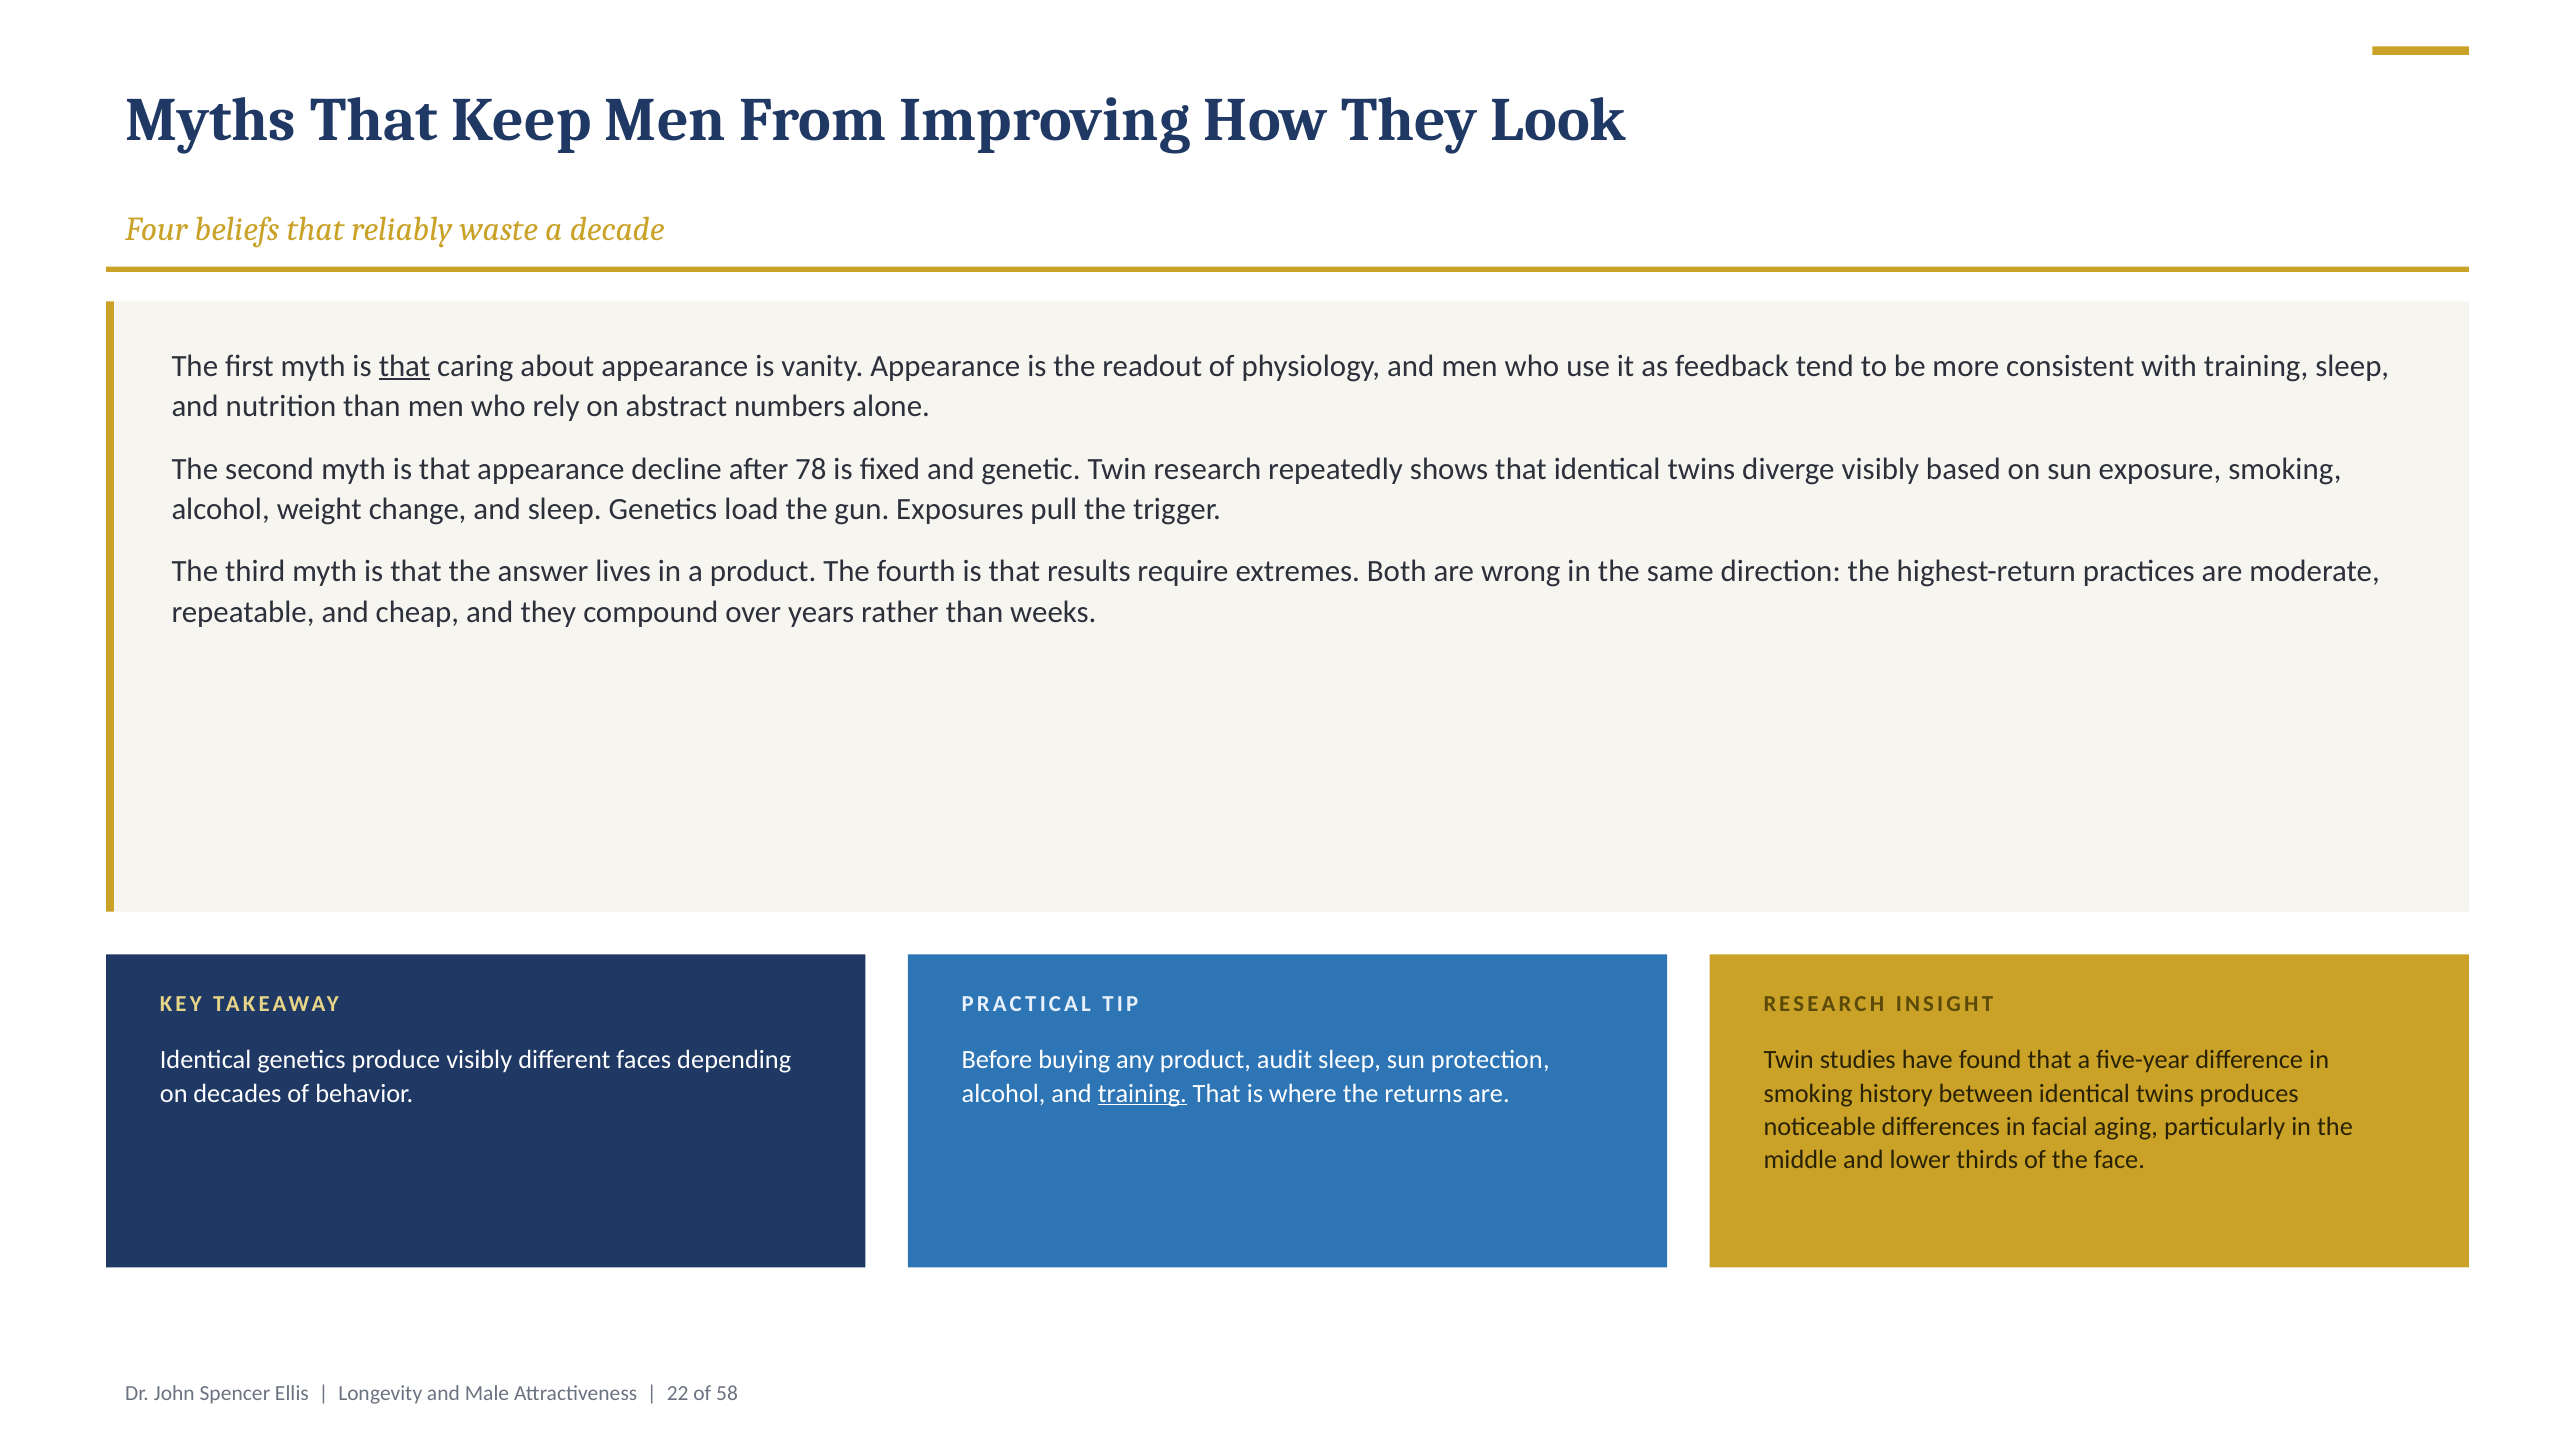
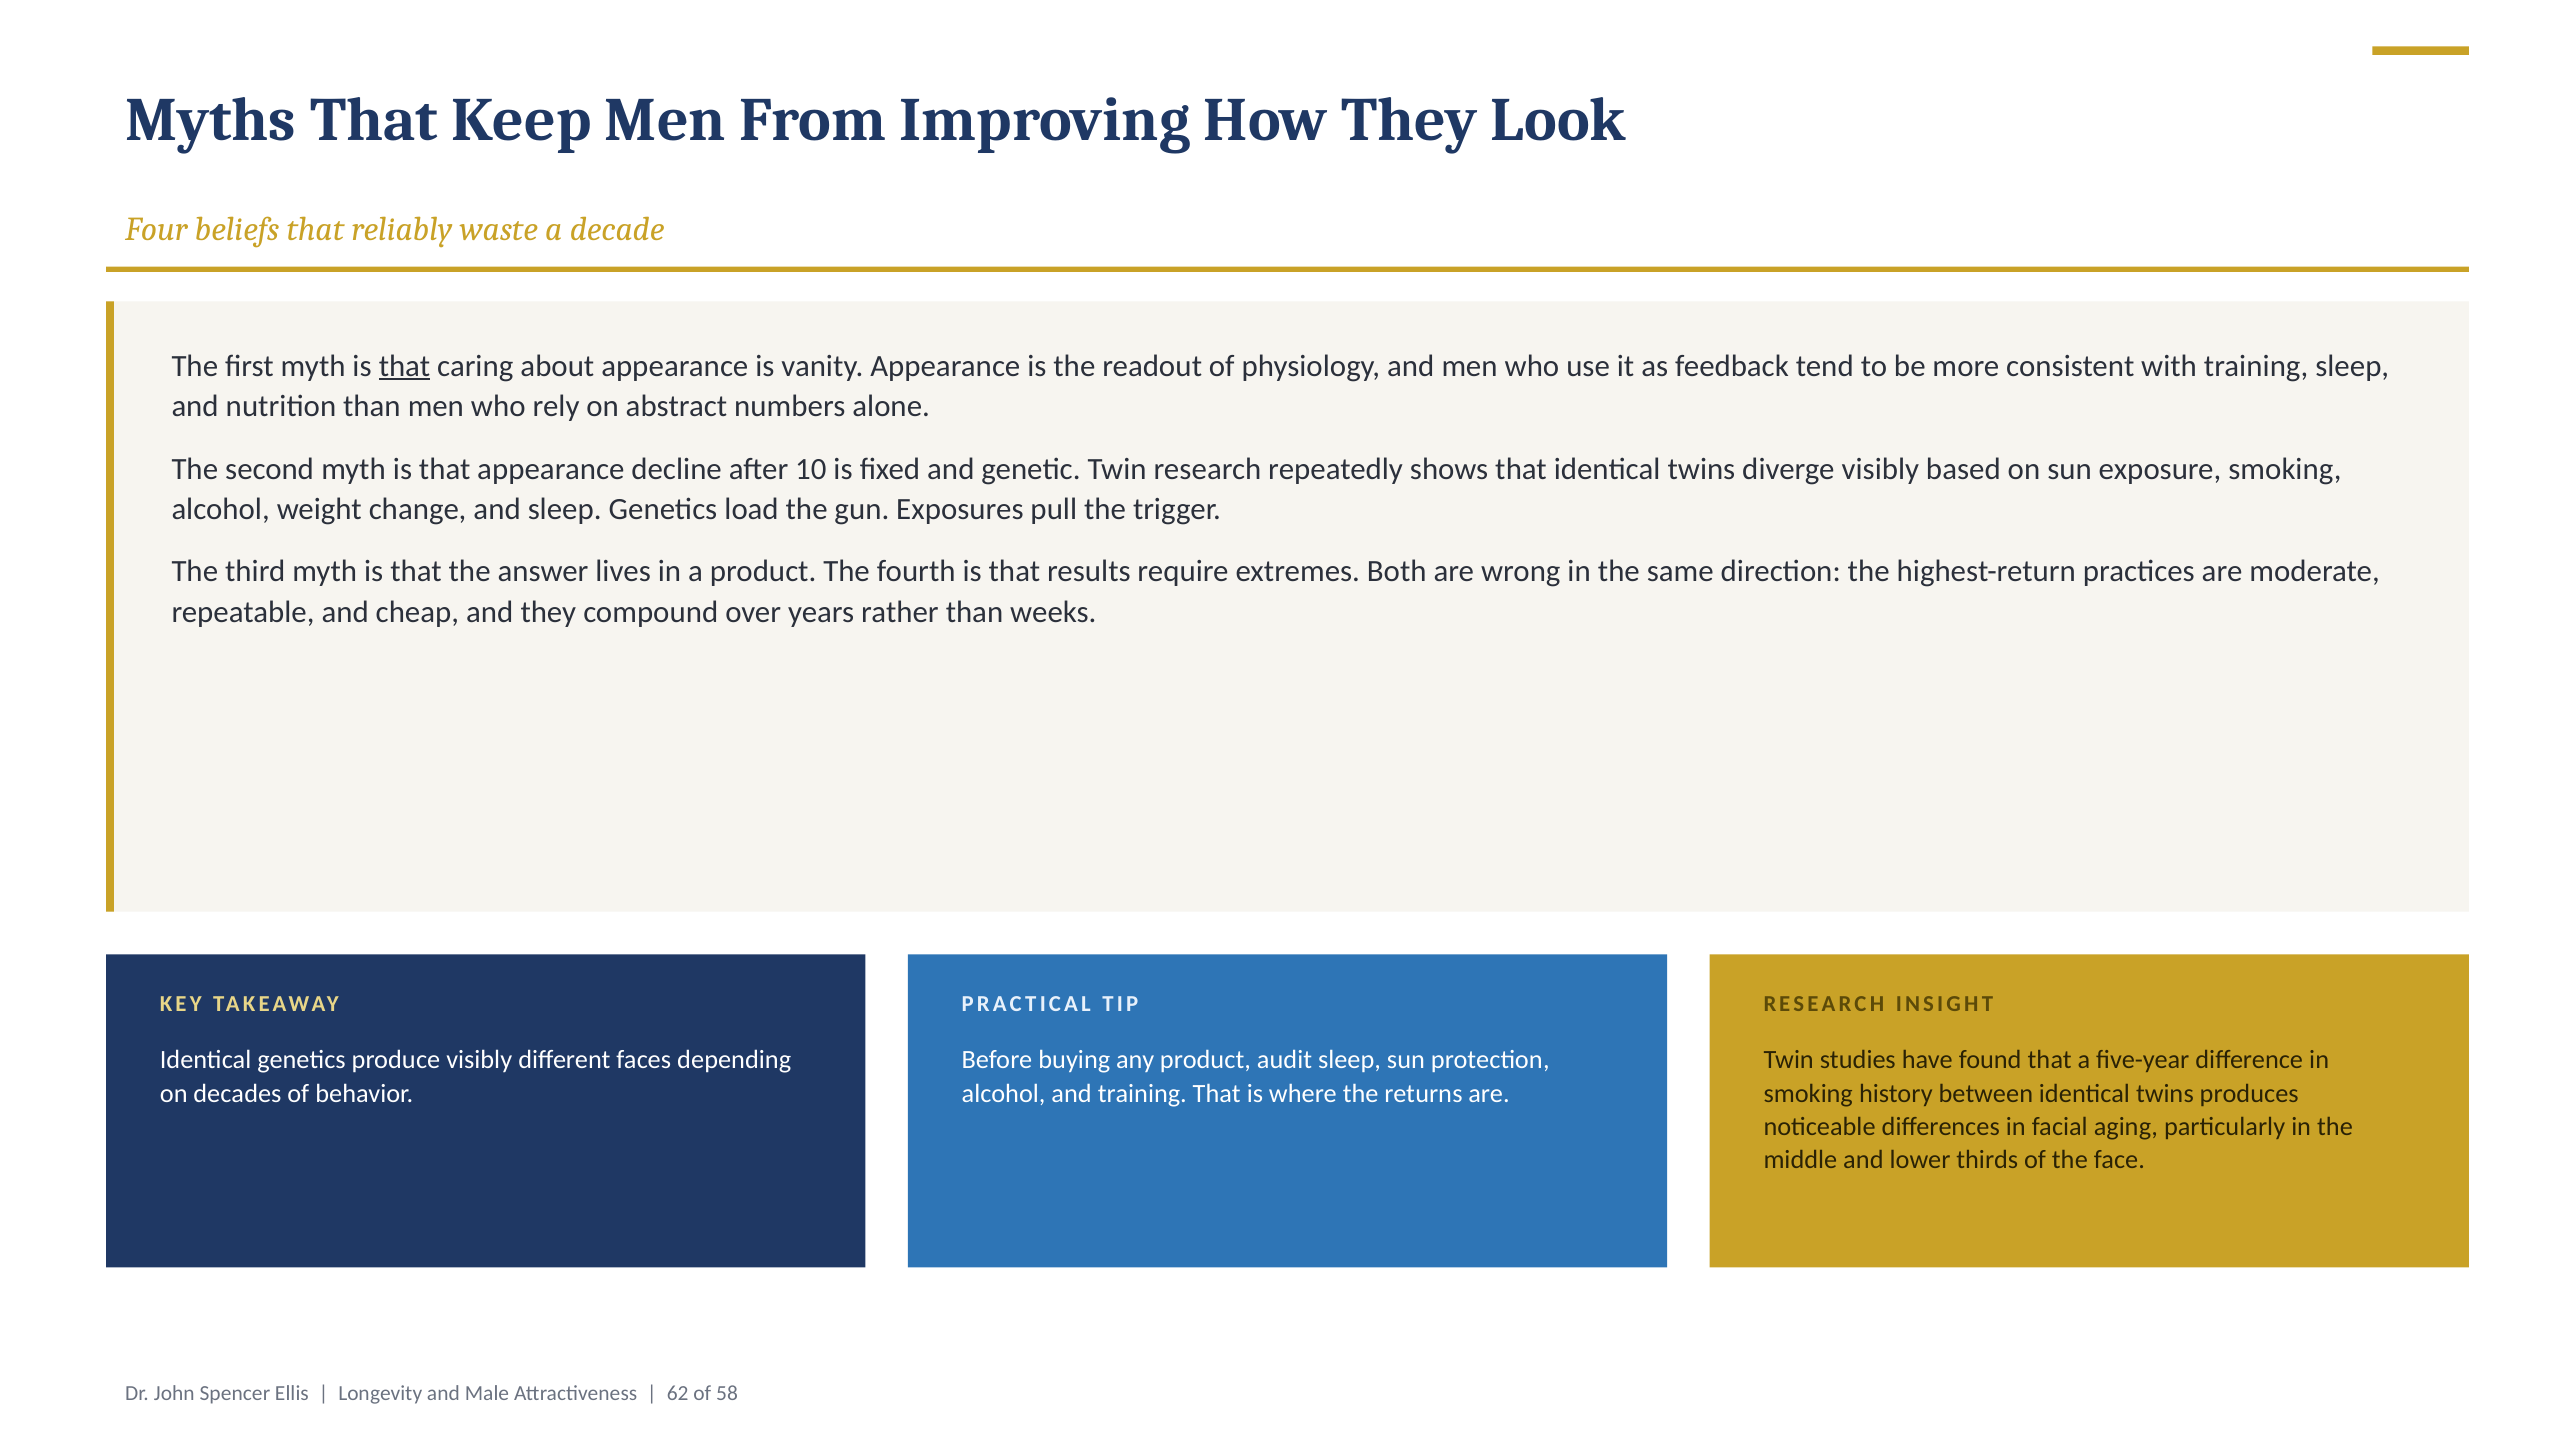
78: 78 -> 10
training at (1142, 1093) underline: present -> none
22: 22 -> 62
